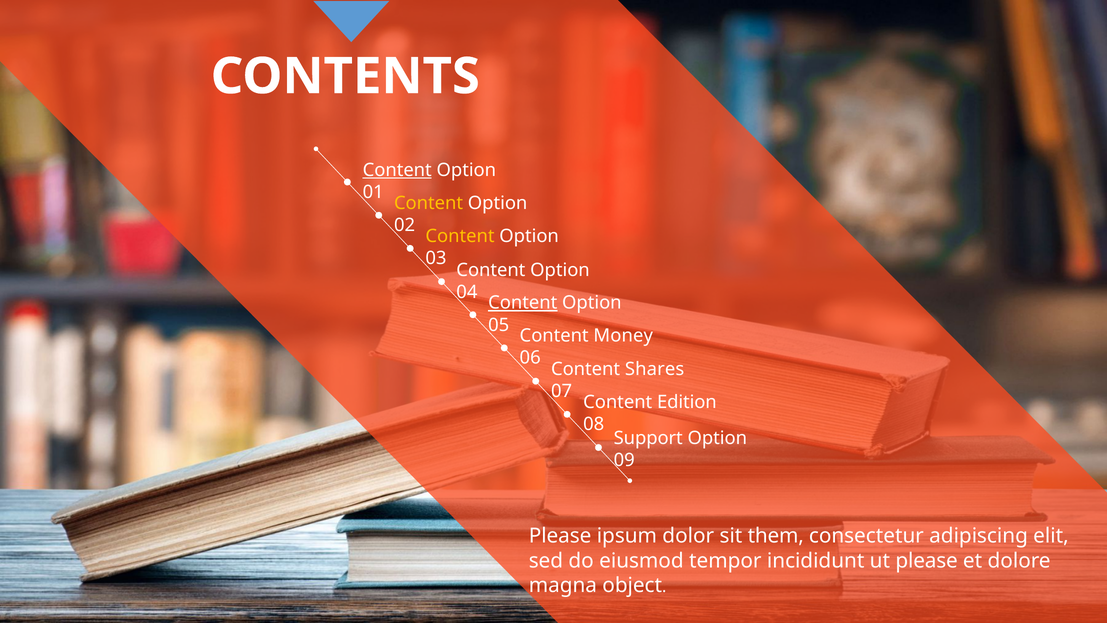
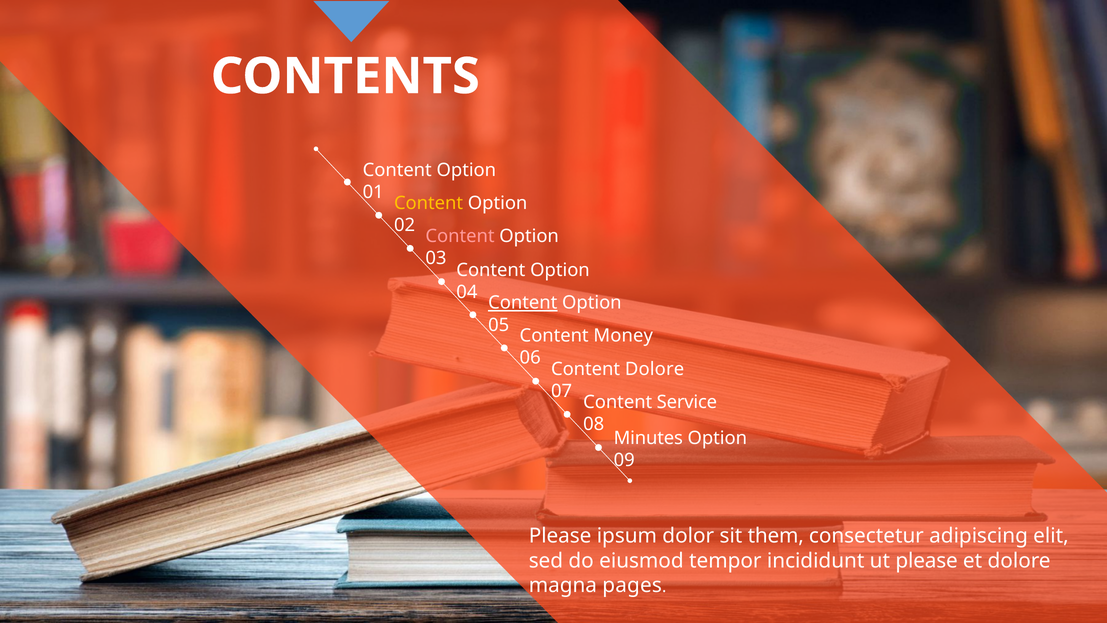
Content at (397, 170) underline: present -> none
Content at (460, 236) colour: yellow -> pink
Content Shares: Shares -> Dolore
Edition: Edition -> Service
Support: Support -> Minutes
object: object -> pages
